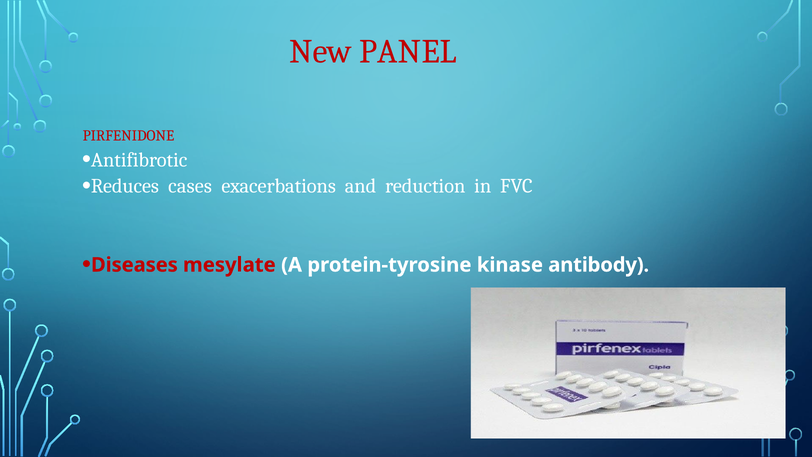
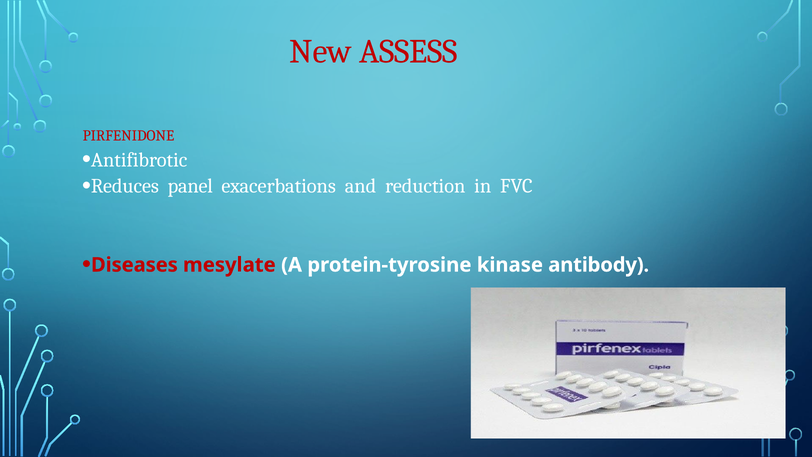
PANEL: PANEL -> ASSESS
cases: cases -> panel
